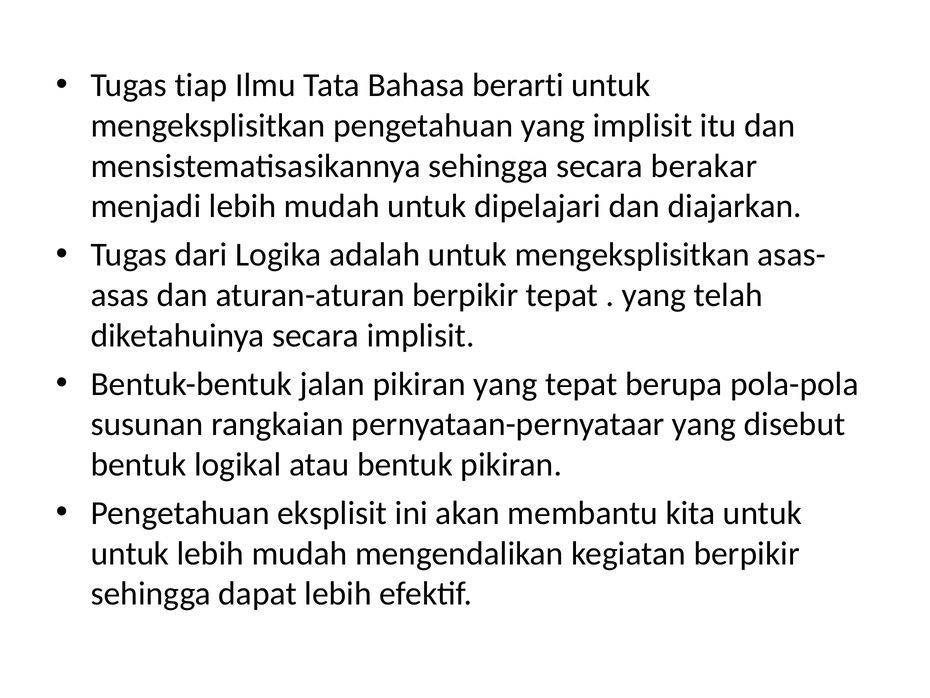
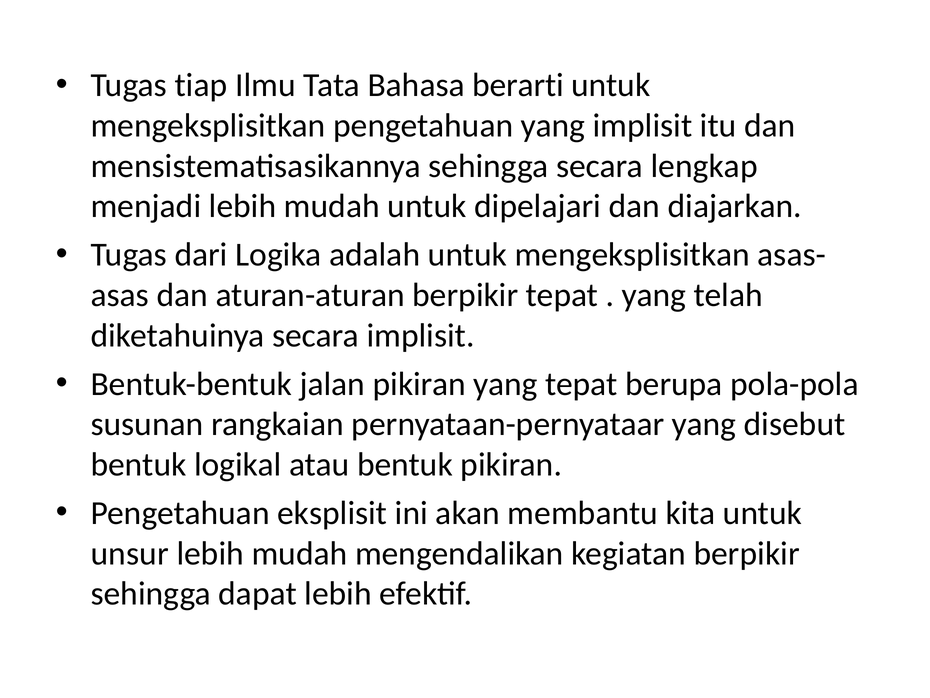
berakar: berakar -> lengkap
untuk at (130, 553): untuk -> unsur
